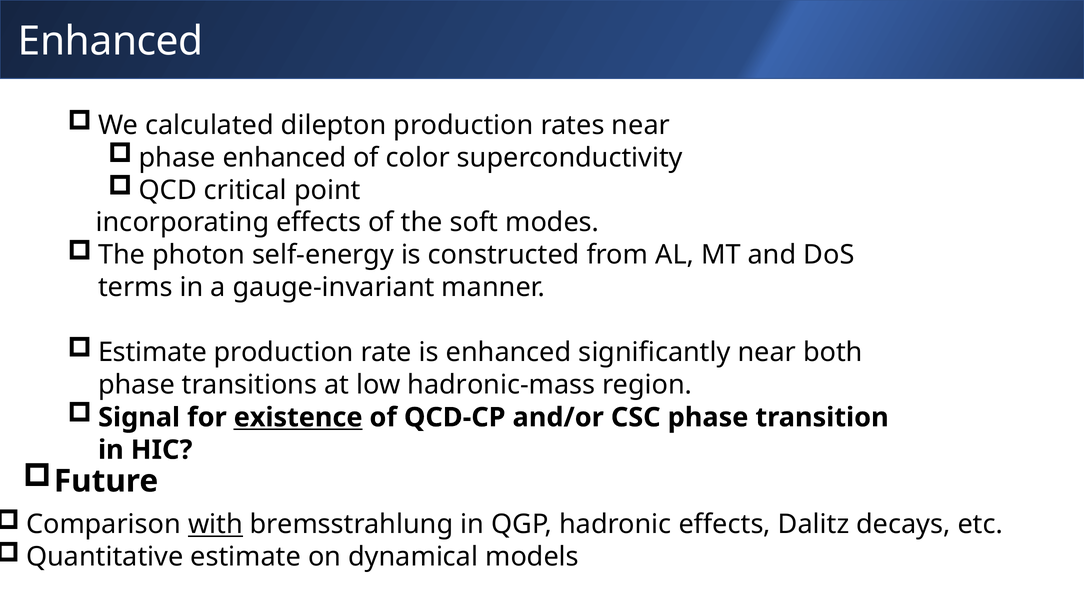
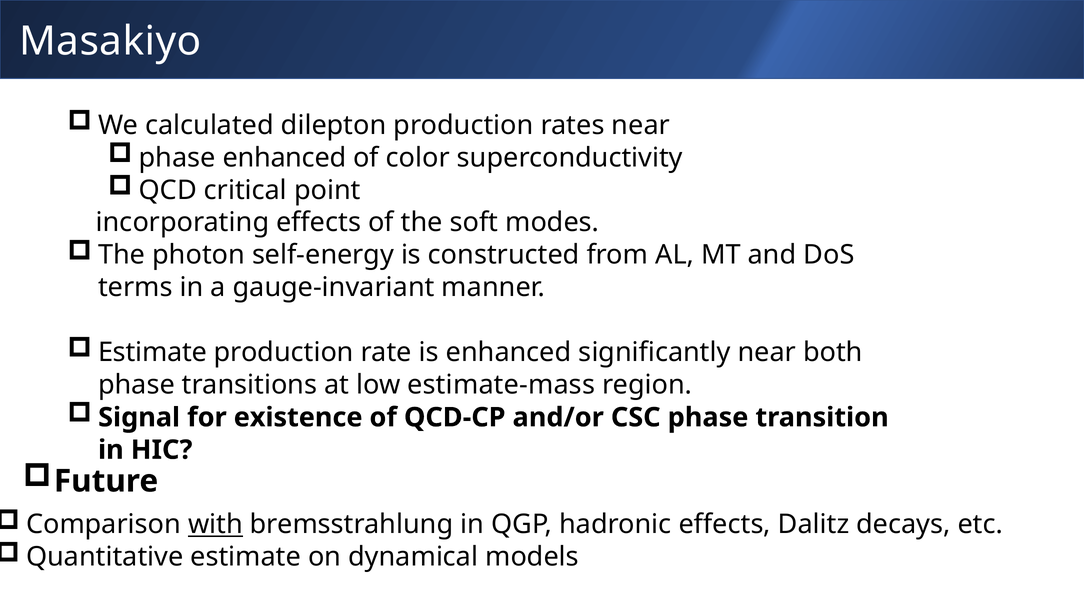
Enhanced at (111, 41): Enhanced -> Masakiyo
hadronic-mass: hadronic-mass -> estimate-mass
existence underline: present -> none
